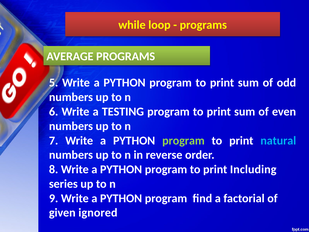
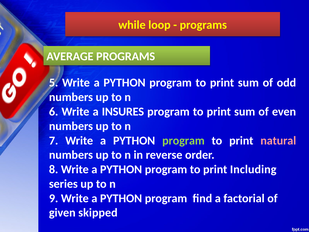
TESTING: TESTING -> INSURES
natural colour: light blue -> pink
ignored: ignored -> skipped
